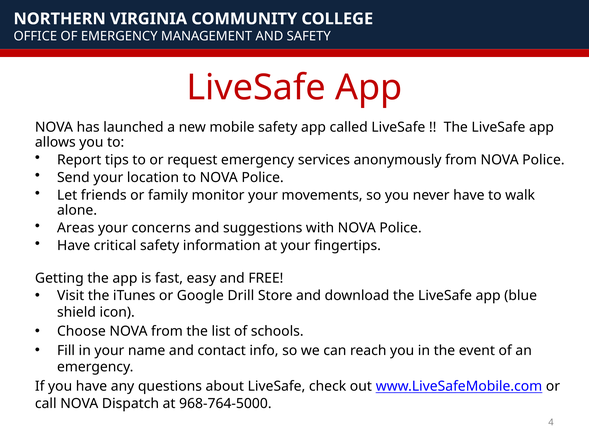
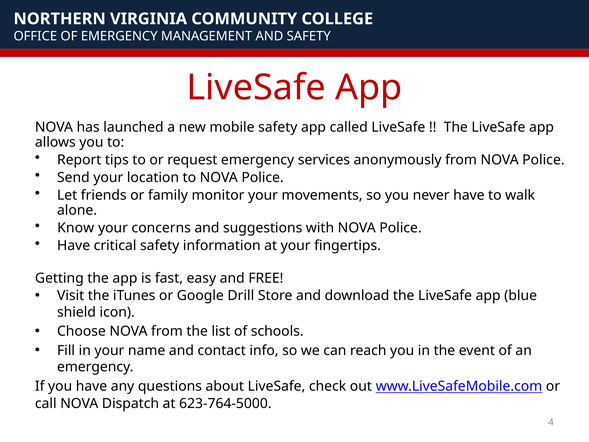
Areas: Areas -> Know
968-764-5000: 968-764-5000 -> 623-764-5000
